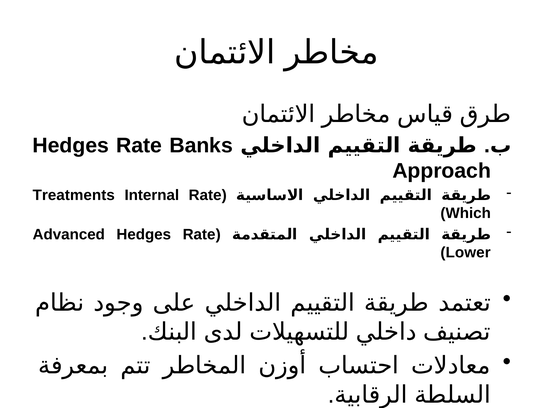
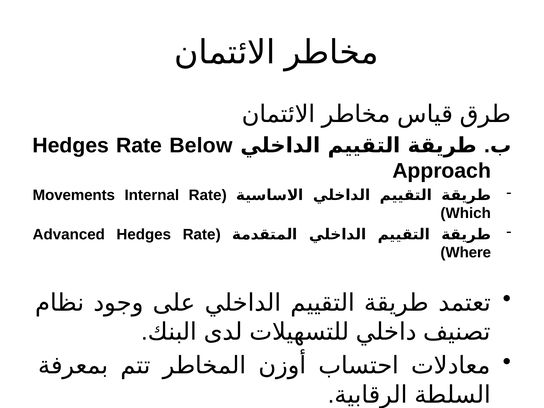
Banks: Banks -> Below
Treatments: Treatments -> Movements
Lower: Lower -> Where
